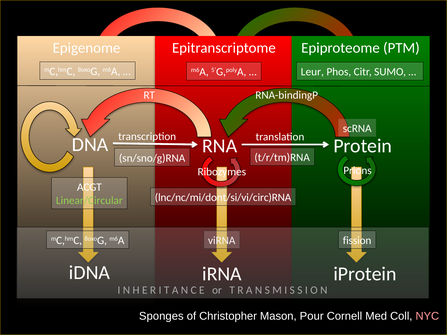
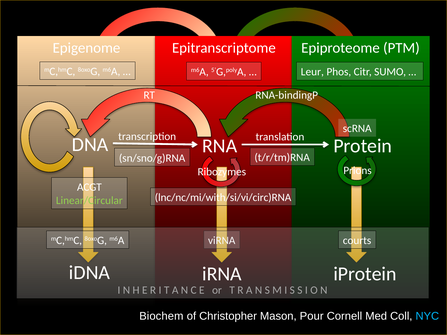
lnc/nc/mi/dont/si/vi/circ)RNA: lnc/nc/mi/dont/si/vi/circ)RNA -> lnc/nc/mi/with/si/vi/circ)RNA
fission: fission -> courts
Sponges: Sponges -> Biochem
NYC colour: pink -> light blue
